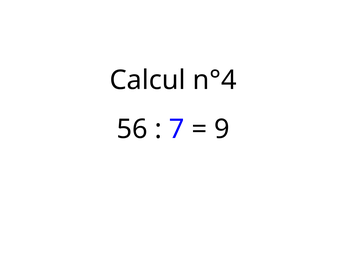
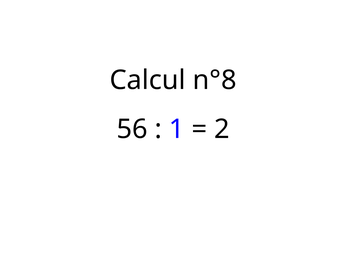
n°4: n°4 -> n°8
7: 7 -> 1
9: 9 -> 2
